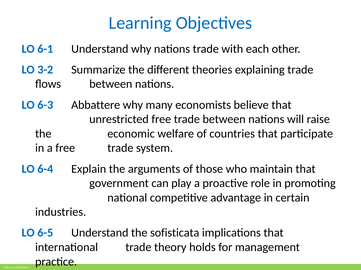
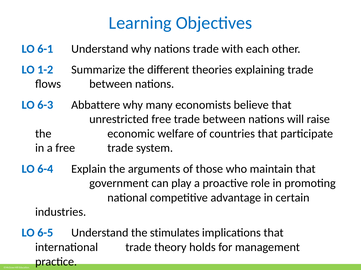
3-2: 3-2 -> 1-2
sofisticata: sofisticata -> stimulates
